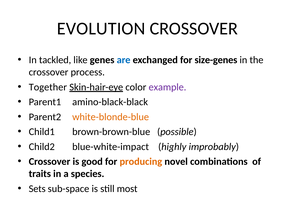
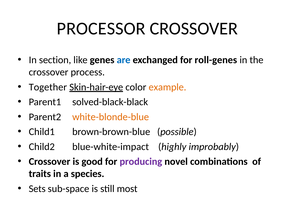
EVOLUTION: EVOLUTION -> PROCESSOR
tackled: tackled -> section
size-genes: size-genes -> roll-genes
example colour: purple -> orange
amino-black-black: amino-black-black -> solved-black-black
producing colour: orange -> purple
